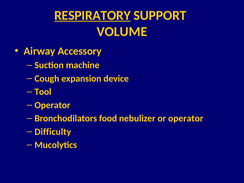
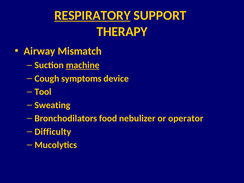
VOLUME: VOLUME -> THERAPY
Accessory: Accessory -> Mismatch
machine underline: none -> present
expansion: expansion -> symptoms
Operator at (52, 105): Operator -> Sweating
